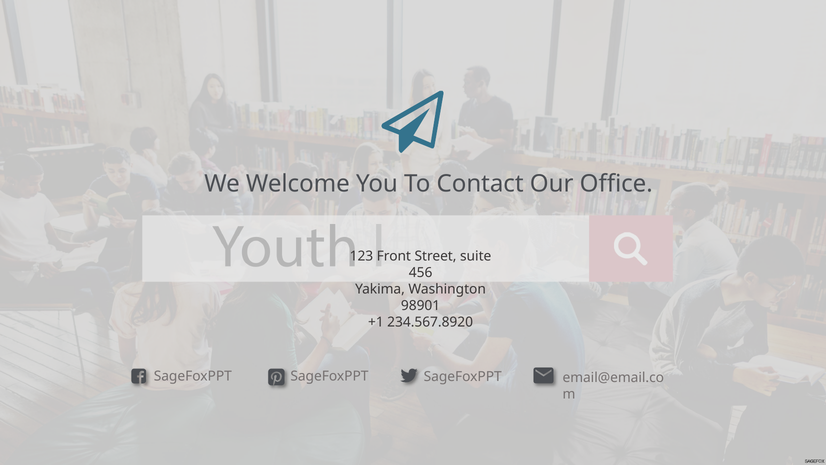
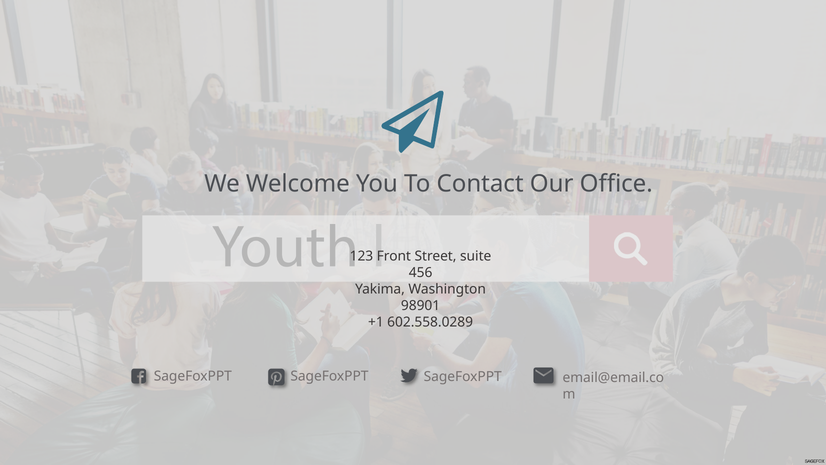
234.567.8920: 234.567.8920 -> 602.558.0289
